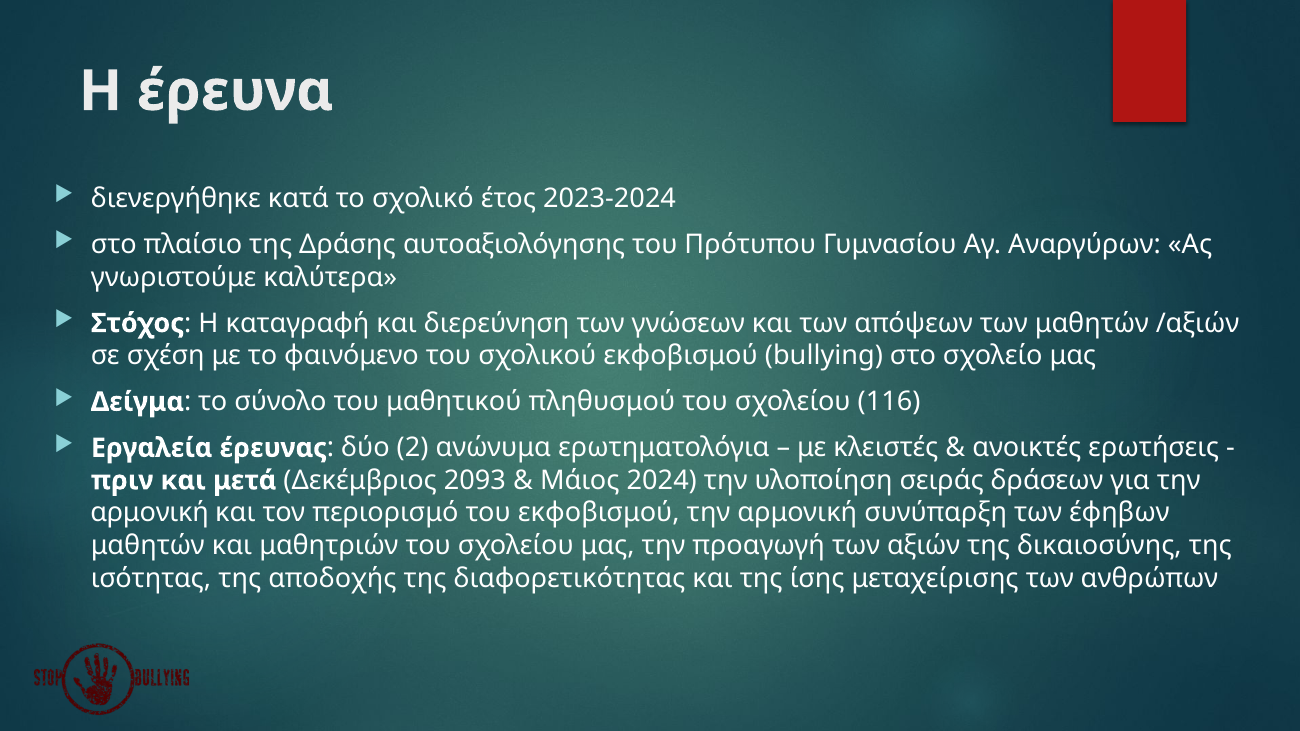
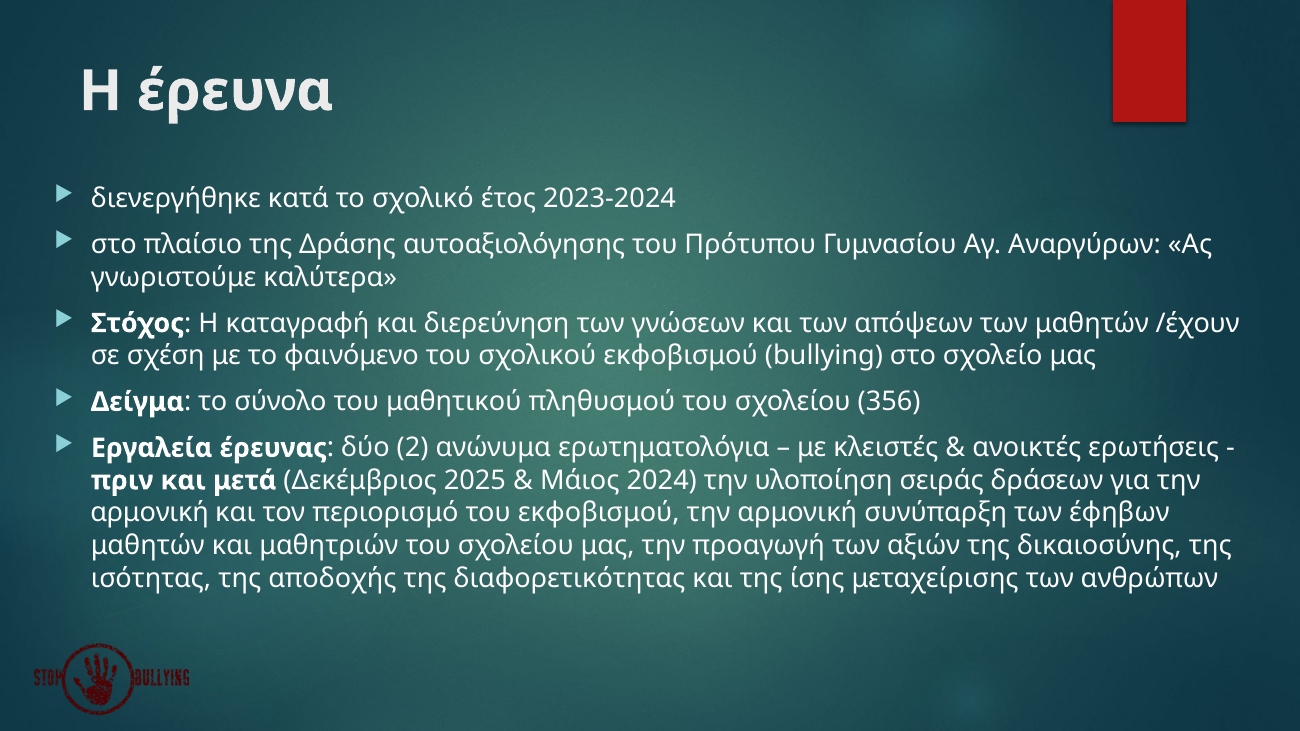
/αξιών: /αξιών -> /έχουν
116: 116 -> 356
2093: 2093 -> 2025
